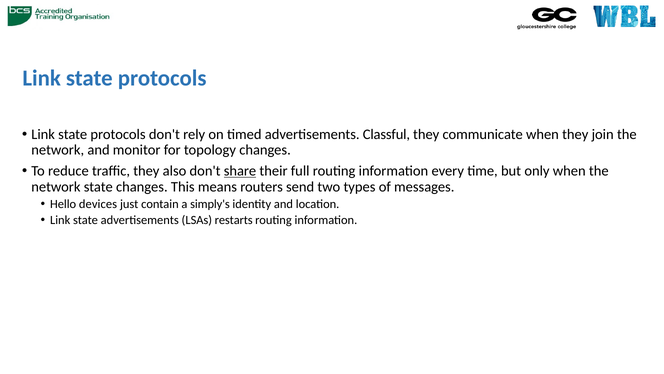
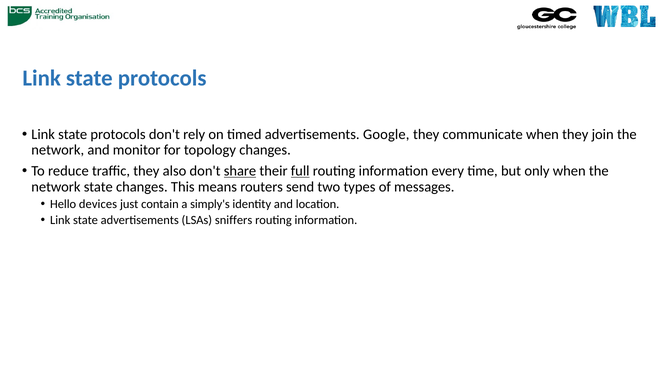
Classful: Classful -> Google
full underline: none -> present
restarts: restarts -> sniffers
